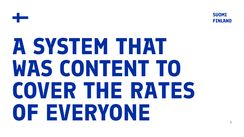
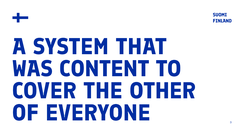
RATES: RATES -> OTHER
